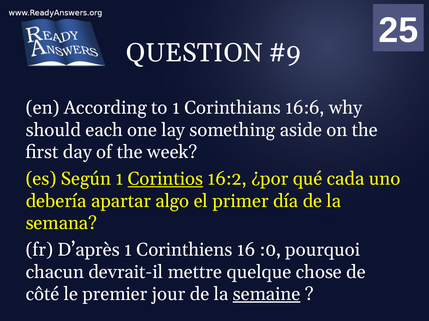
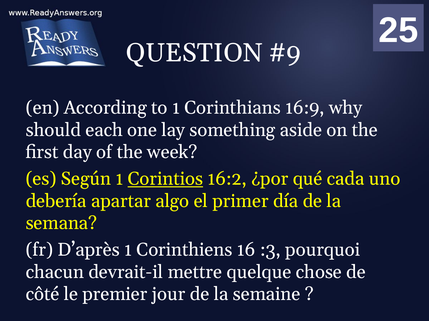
16:6: 16:6 -> 16:9
:0: :0 -> :3
semaine underline: present -> none
